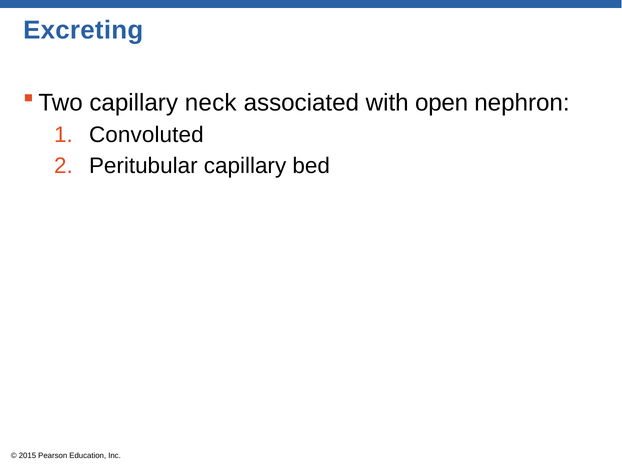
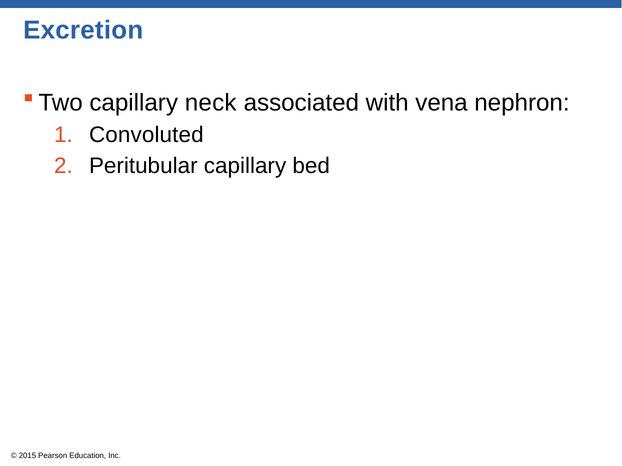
Excreting: Excreting -> Excretion
open: open -> vena
